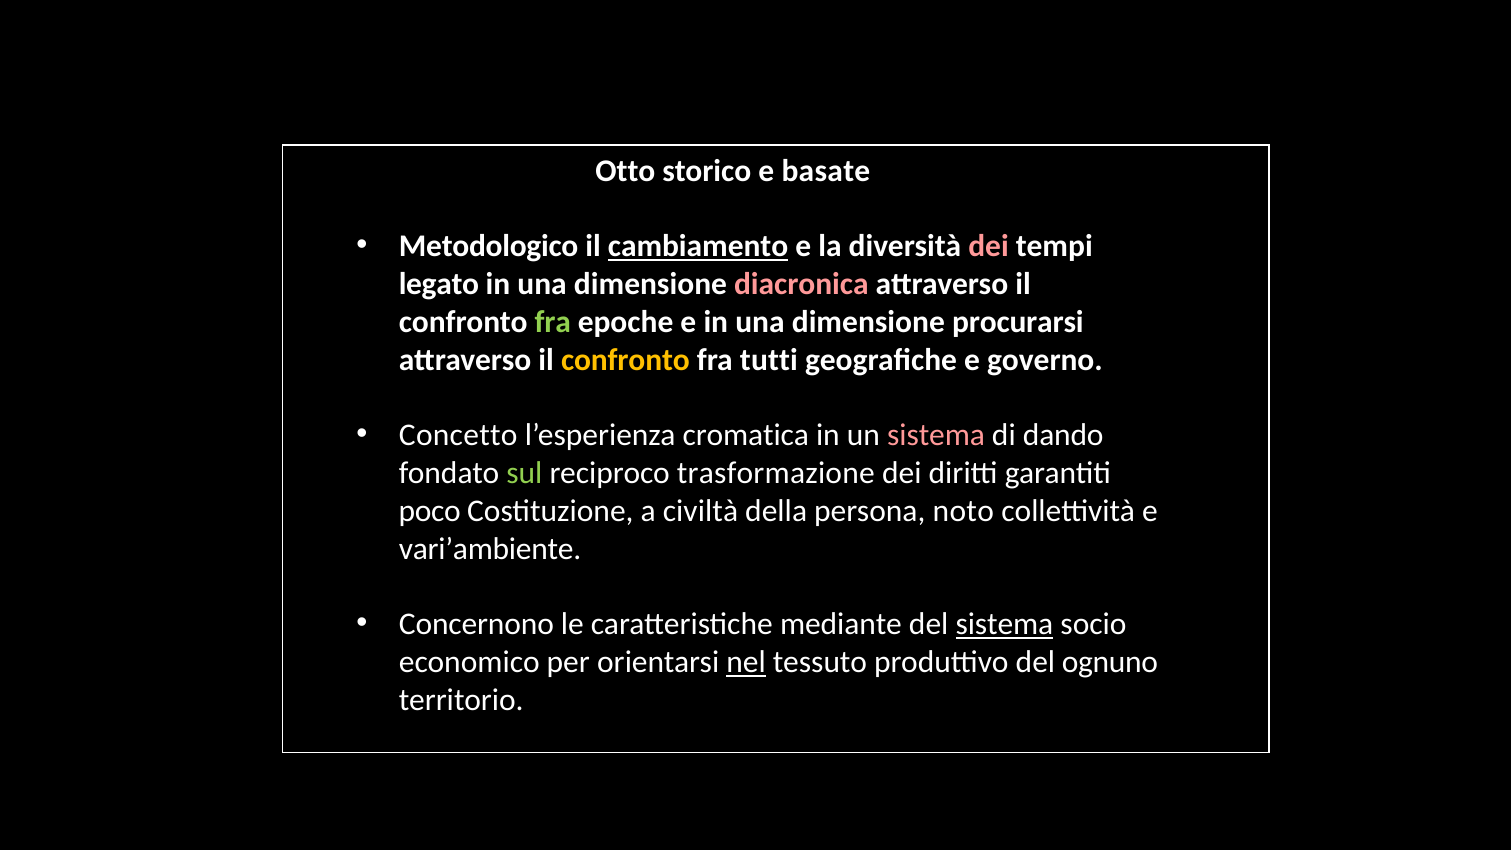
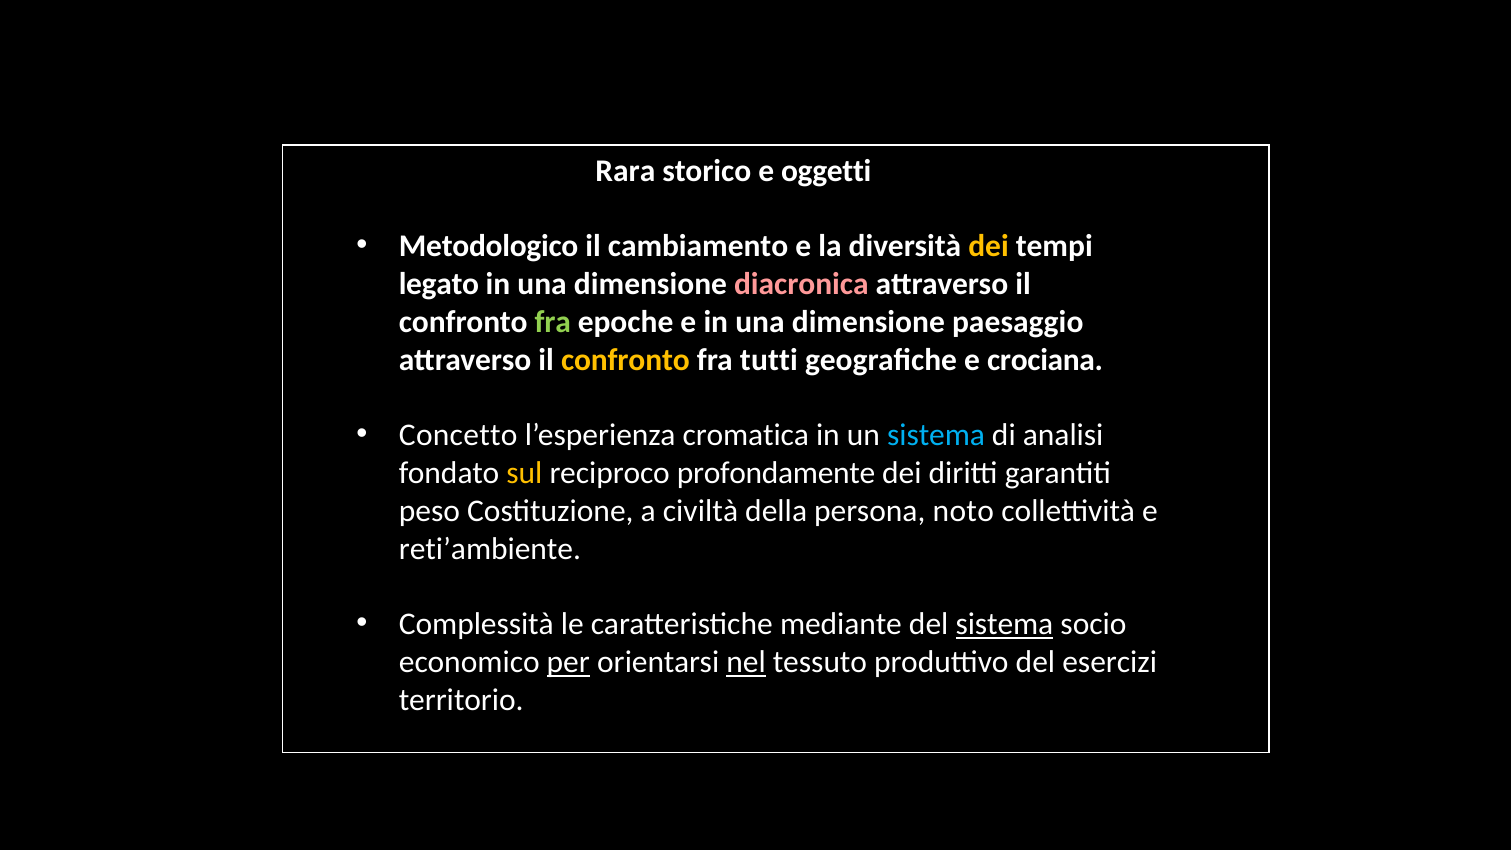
Otto: Otto -> Rara
basate: basate -> oggetti
cambiamento underline: present -> none
dei at (989, 246) colour: pink -> yellow
procurarsi: procurarsi -> paesaggio
governo: governo -> crociana
sistema at (936, 435) colour: pink -> light blue
dando: dando -> analisi
sul colour: light green -> yellow
trasformazione: trasformazione -> profondamente
poco: poco -> peso
vari’ambiente: vari’ambiente -> reti’ambiente
Concernono: Concernono -> Complessità
per underline: none -> present
ognuno: ognuno -> esercizi
